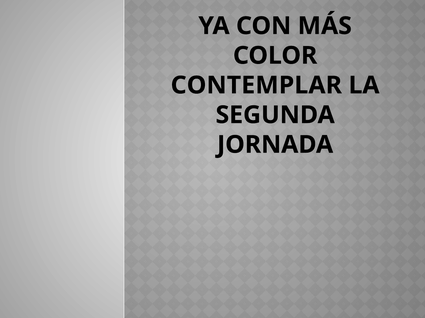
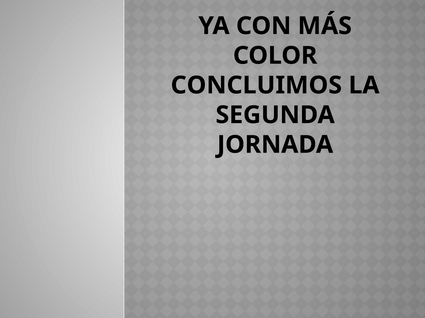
CONTEMPLAR: CONTEMPLAR -> CONCLUIMOS
